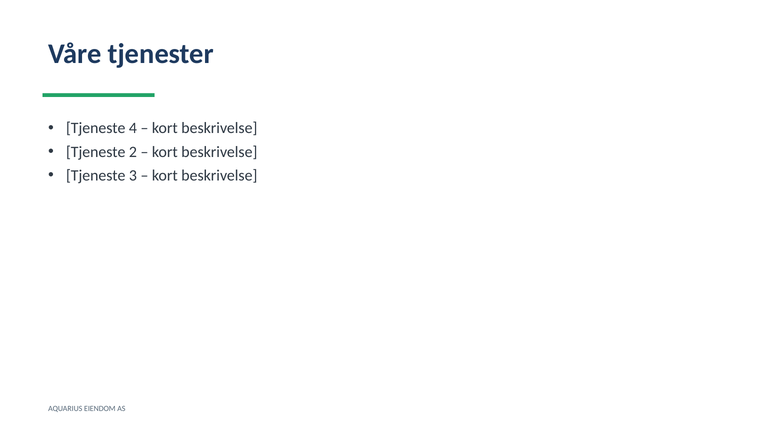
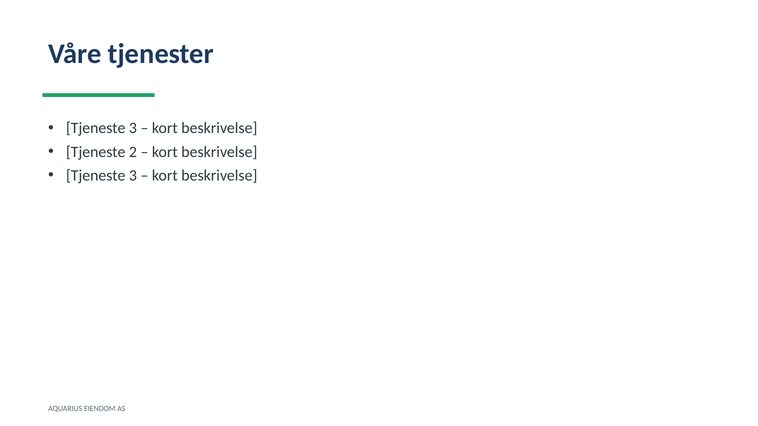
4 at (133, 128): 4 -> 3
